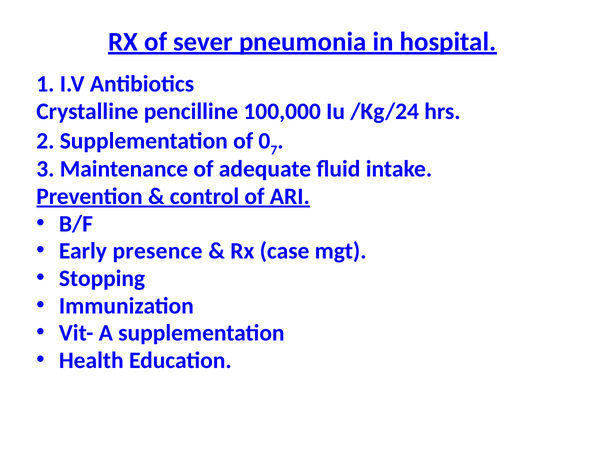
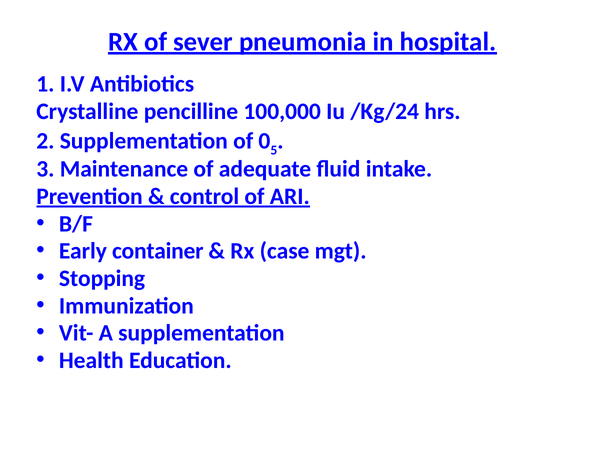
7: 7 -> 5
presence: presence -> container
